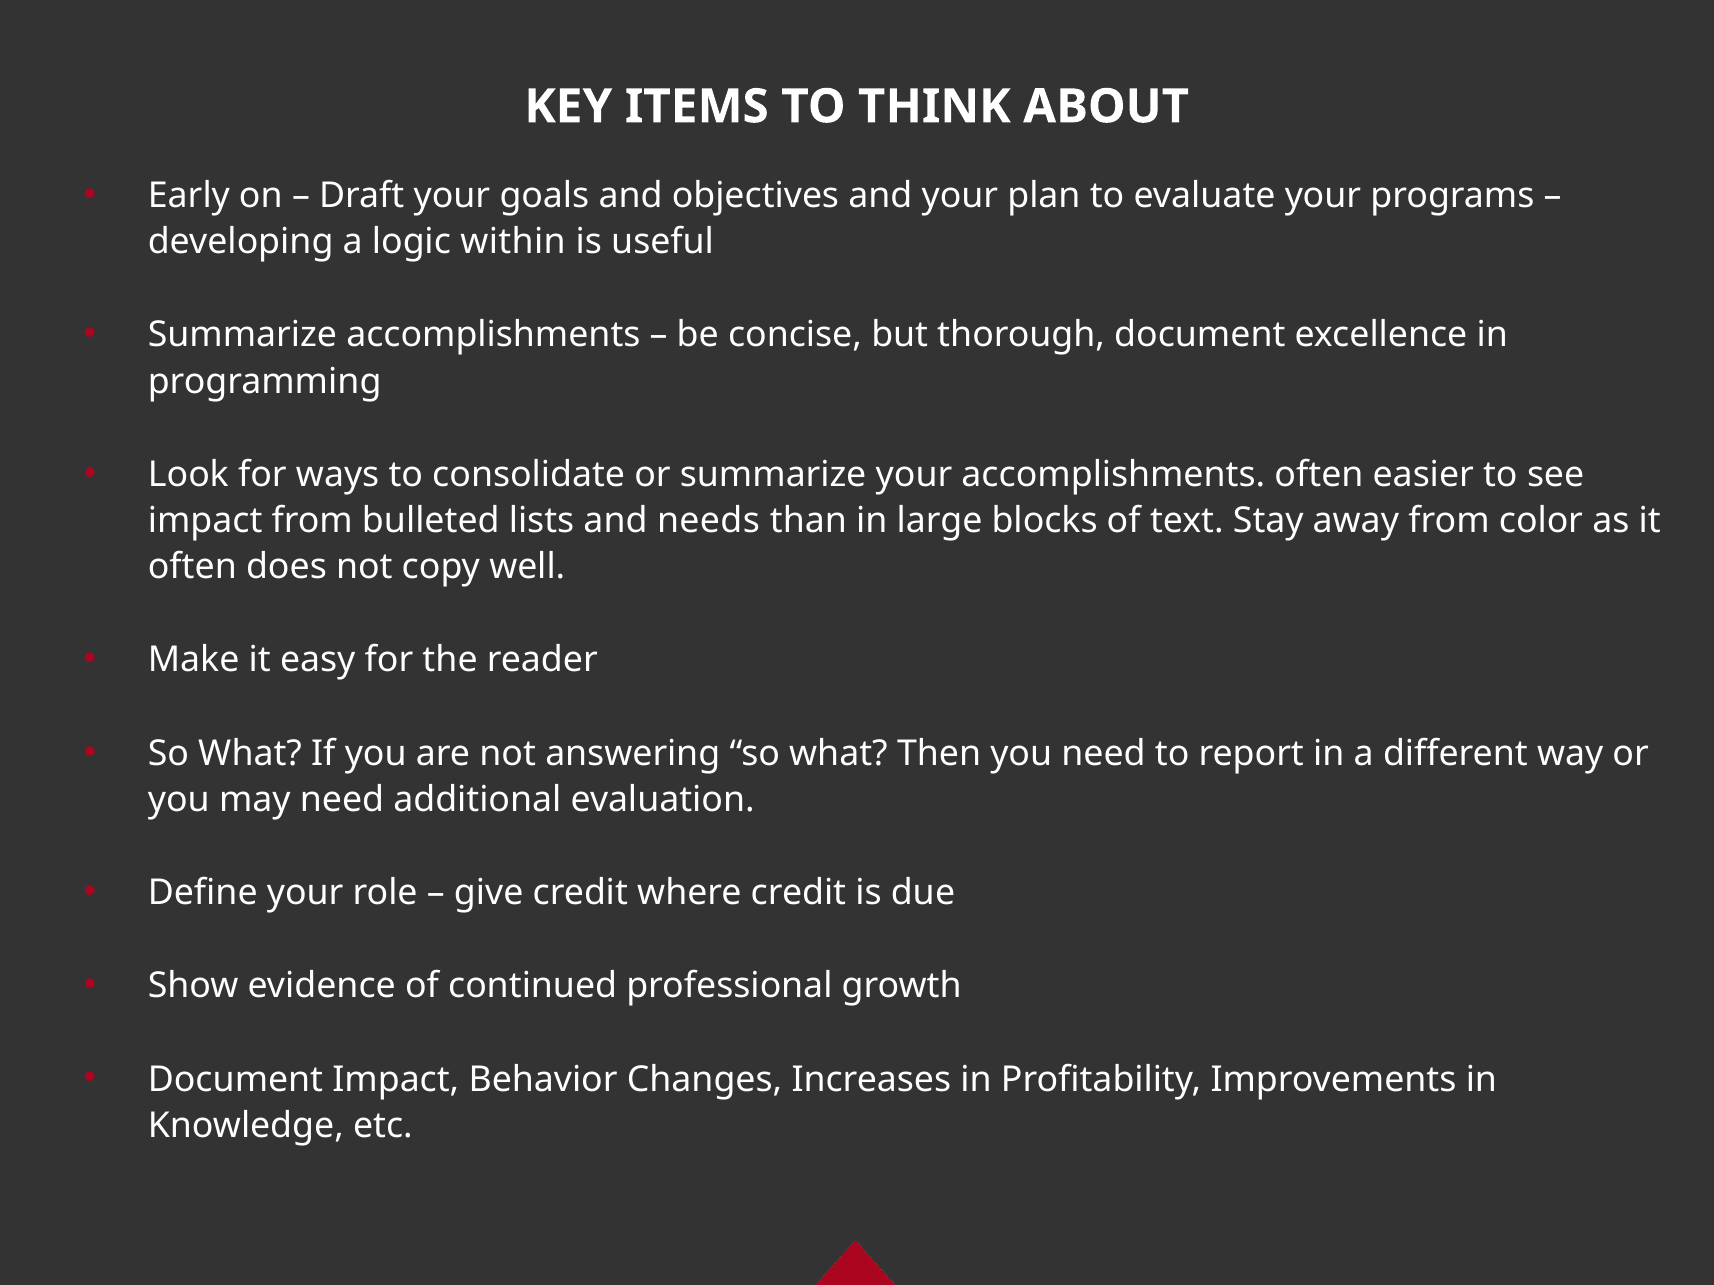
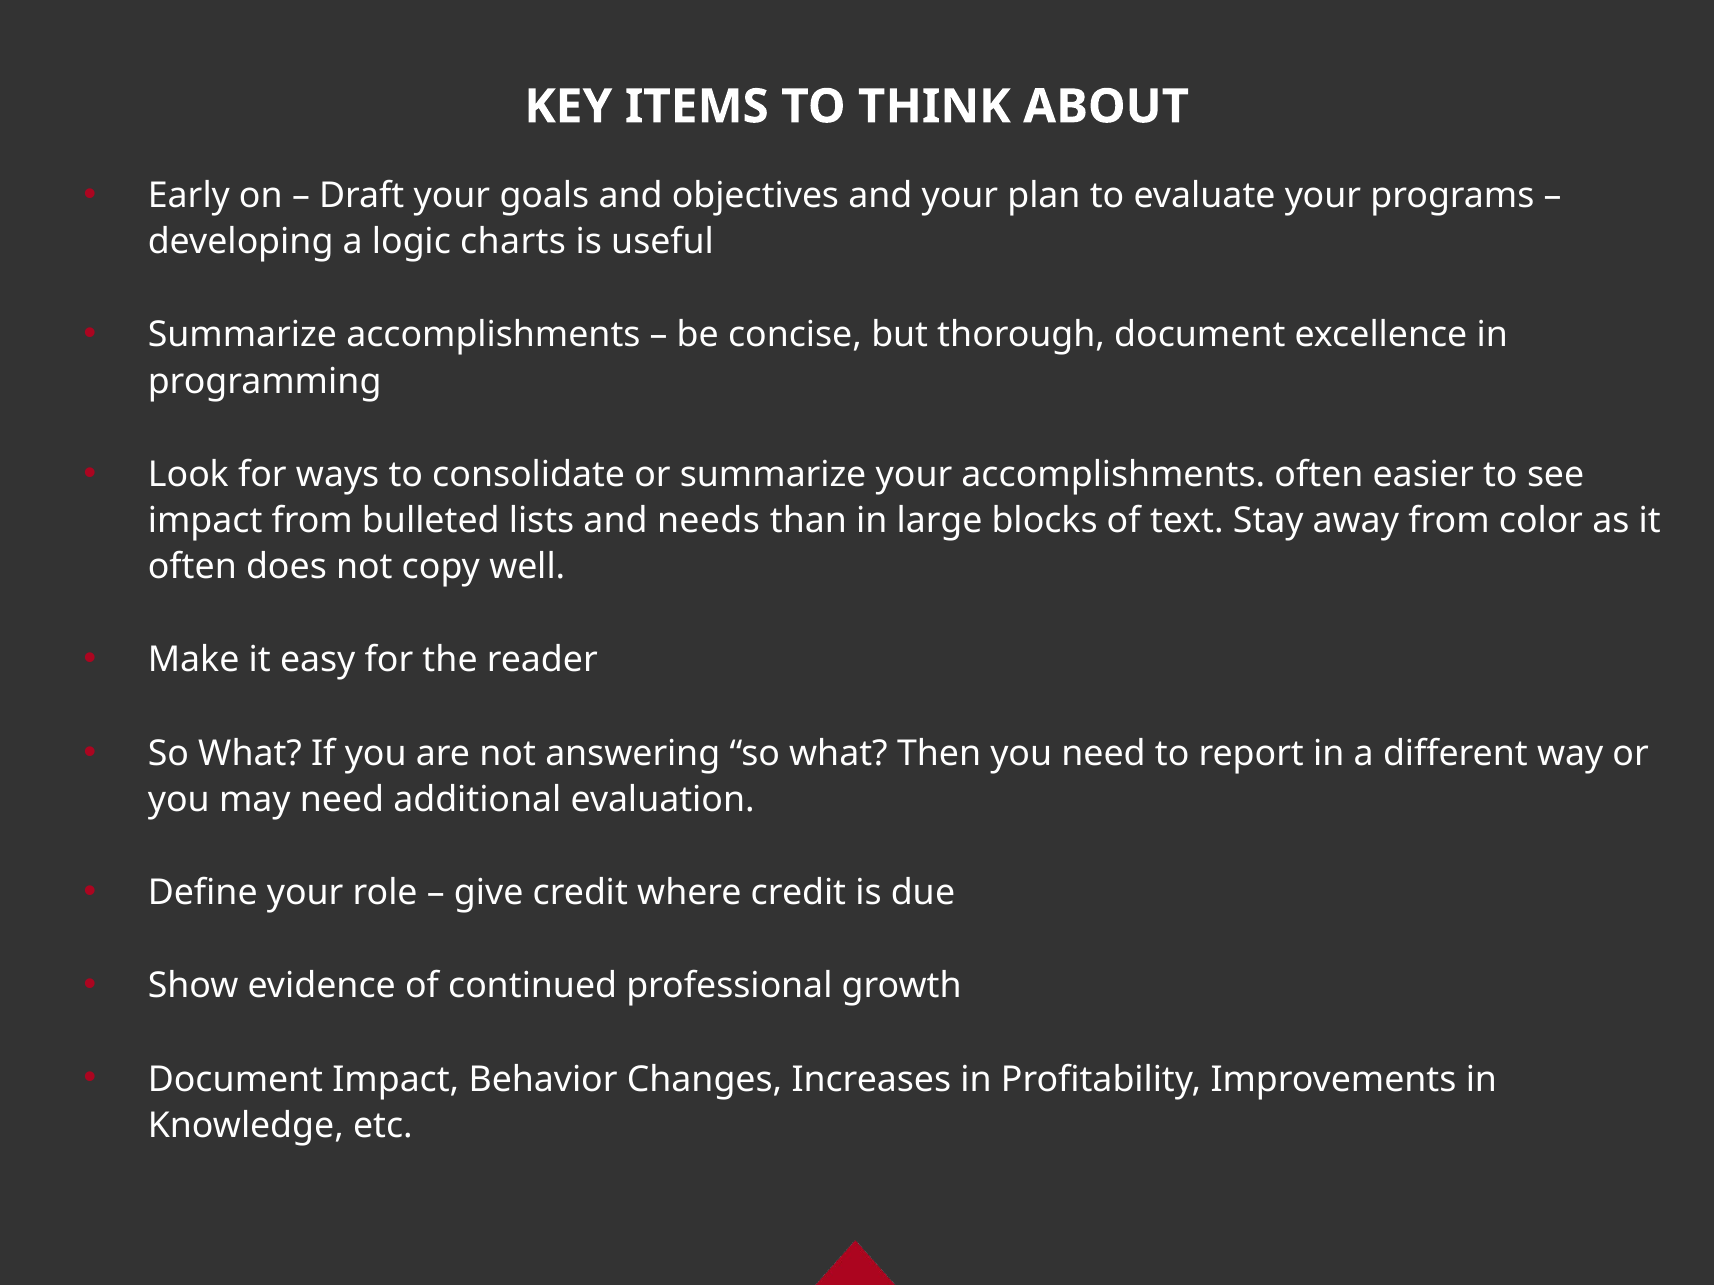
within: within -> charts
